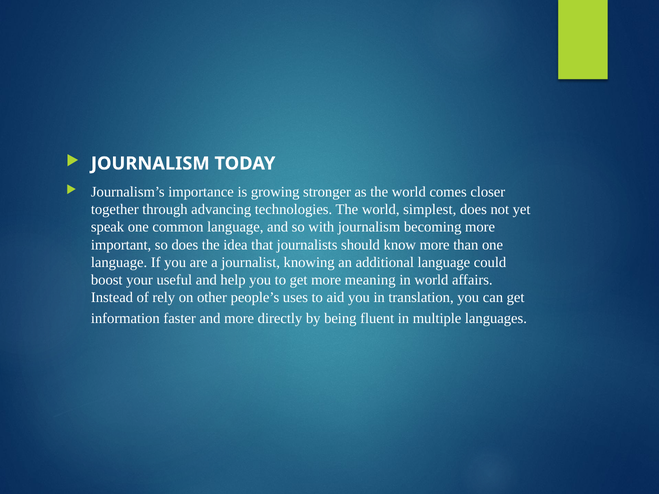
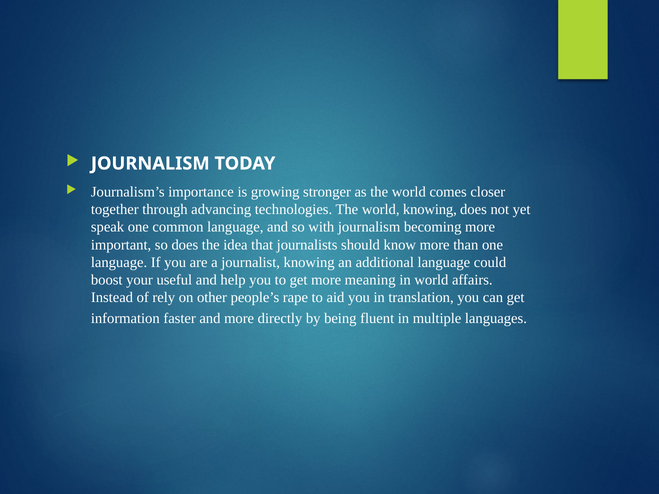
world simplest: simplest -> knowing
uses: uses -> rape
